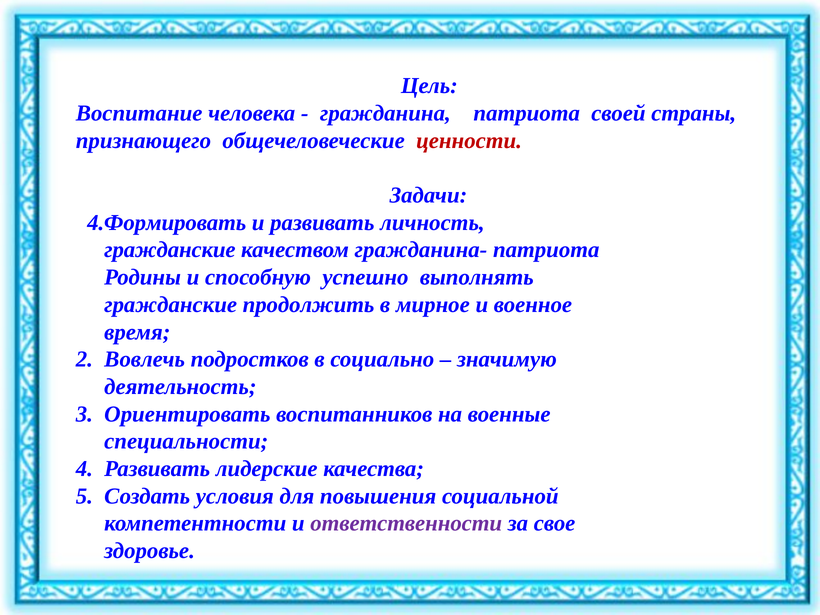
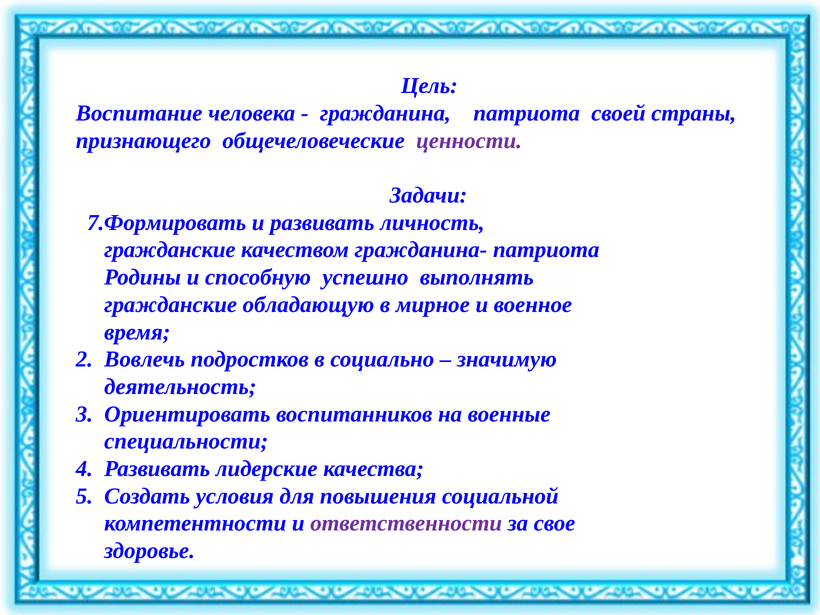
ценности colour: red -> purple
4.Формировать: 4.Формировать -> 7.Формировать
продолжить: продолжить -> обладающую
